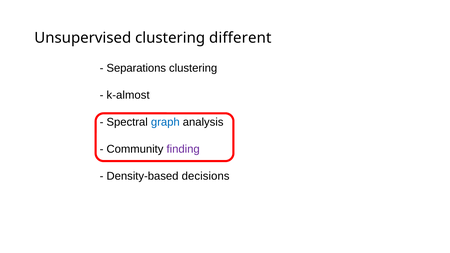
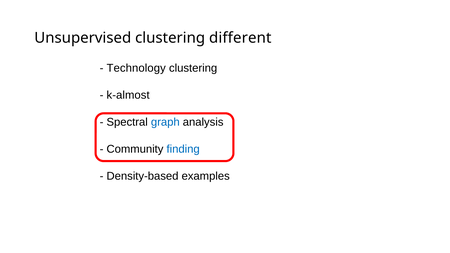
Separations: Separations -> Technology
finding colour: purple -> blue
decisions: decisions -> examples
